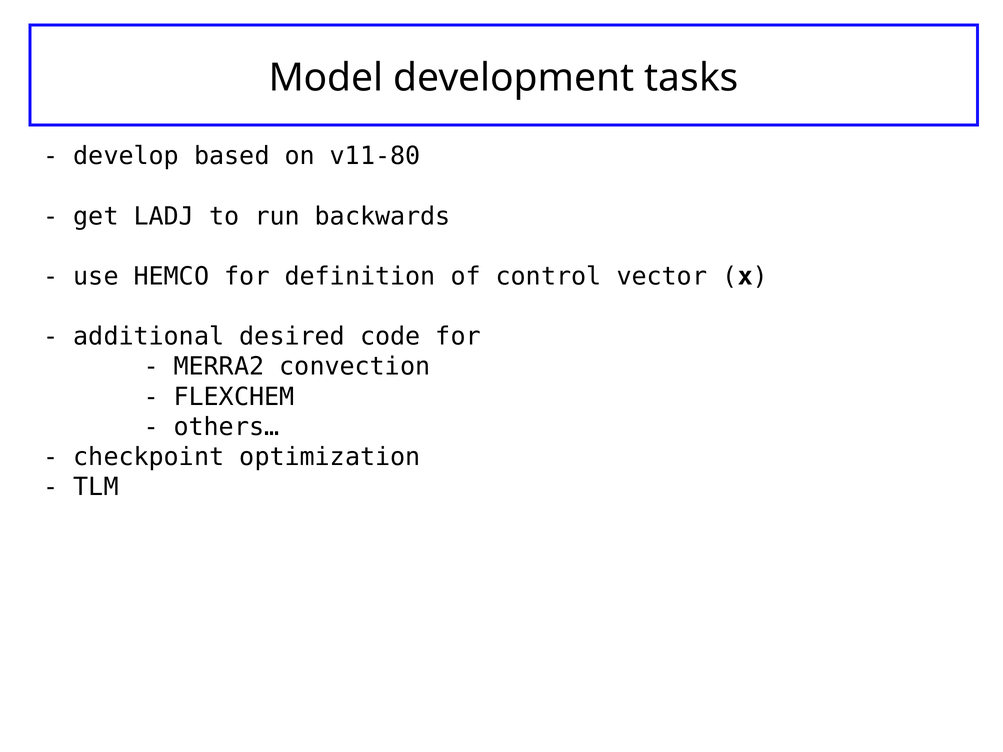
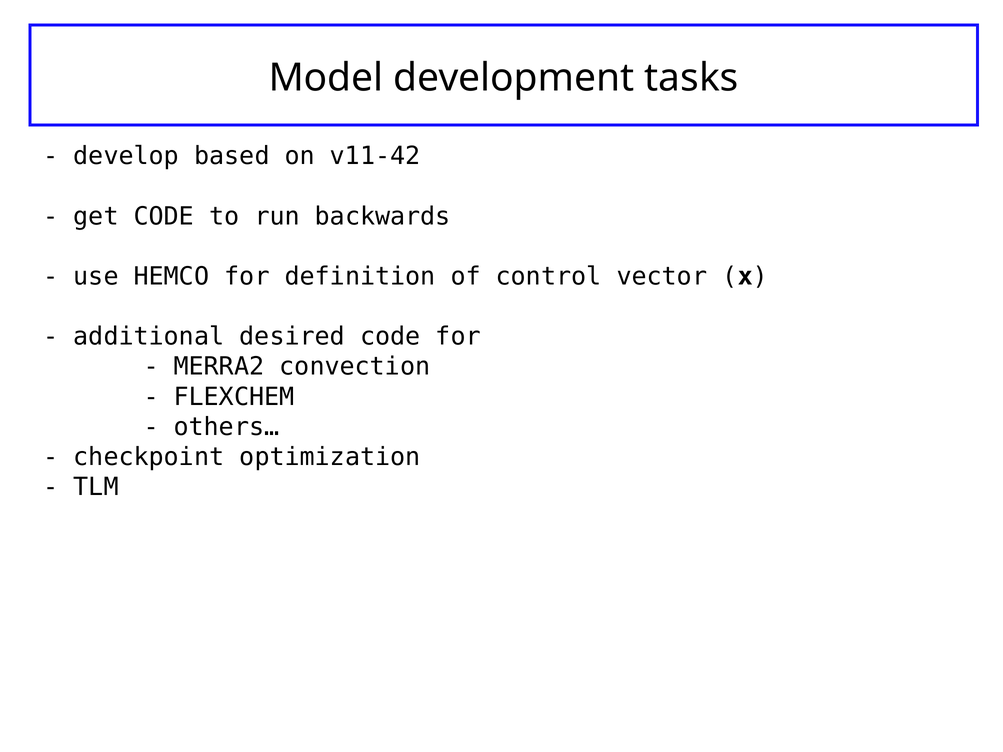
v11-80: v11-80 -> v11-42
get LADJ: LADJ -> CODE
